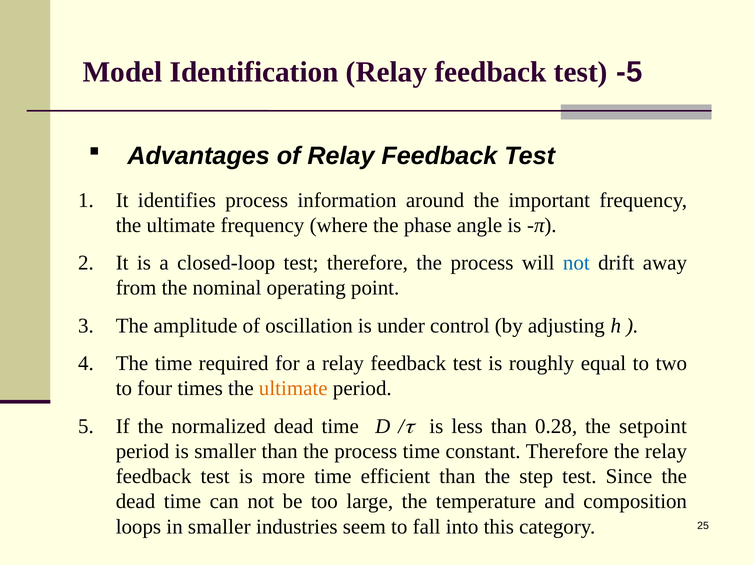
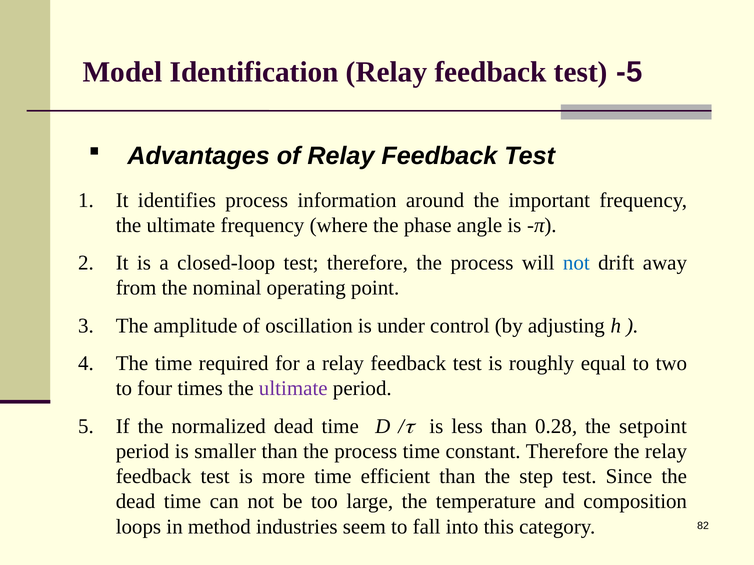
ultimate at (293, 389) colour: orange -> purple
in smaller: smaller -> method
25: 25 -> 82
